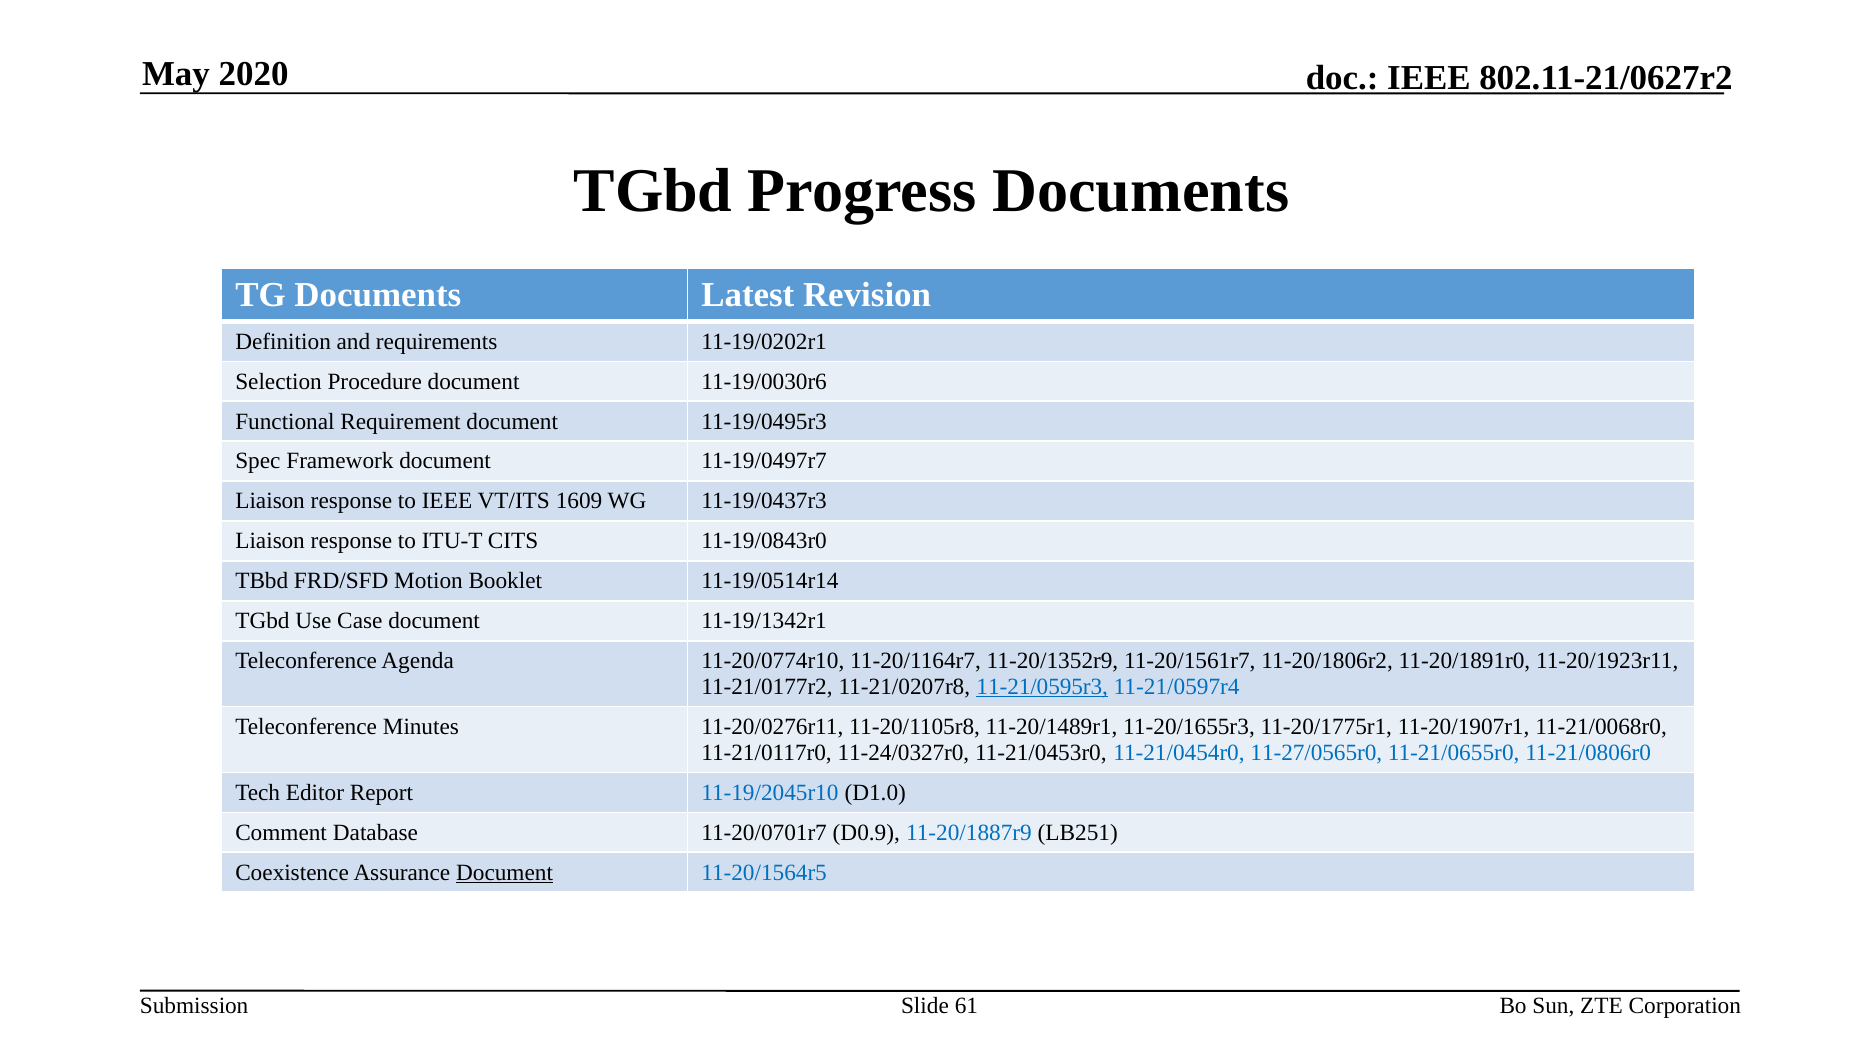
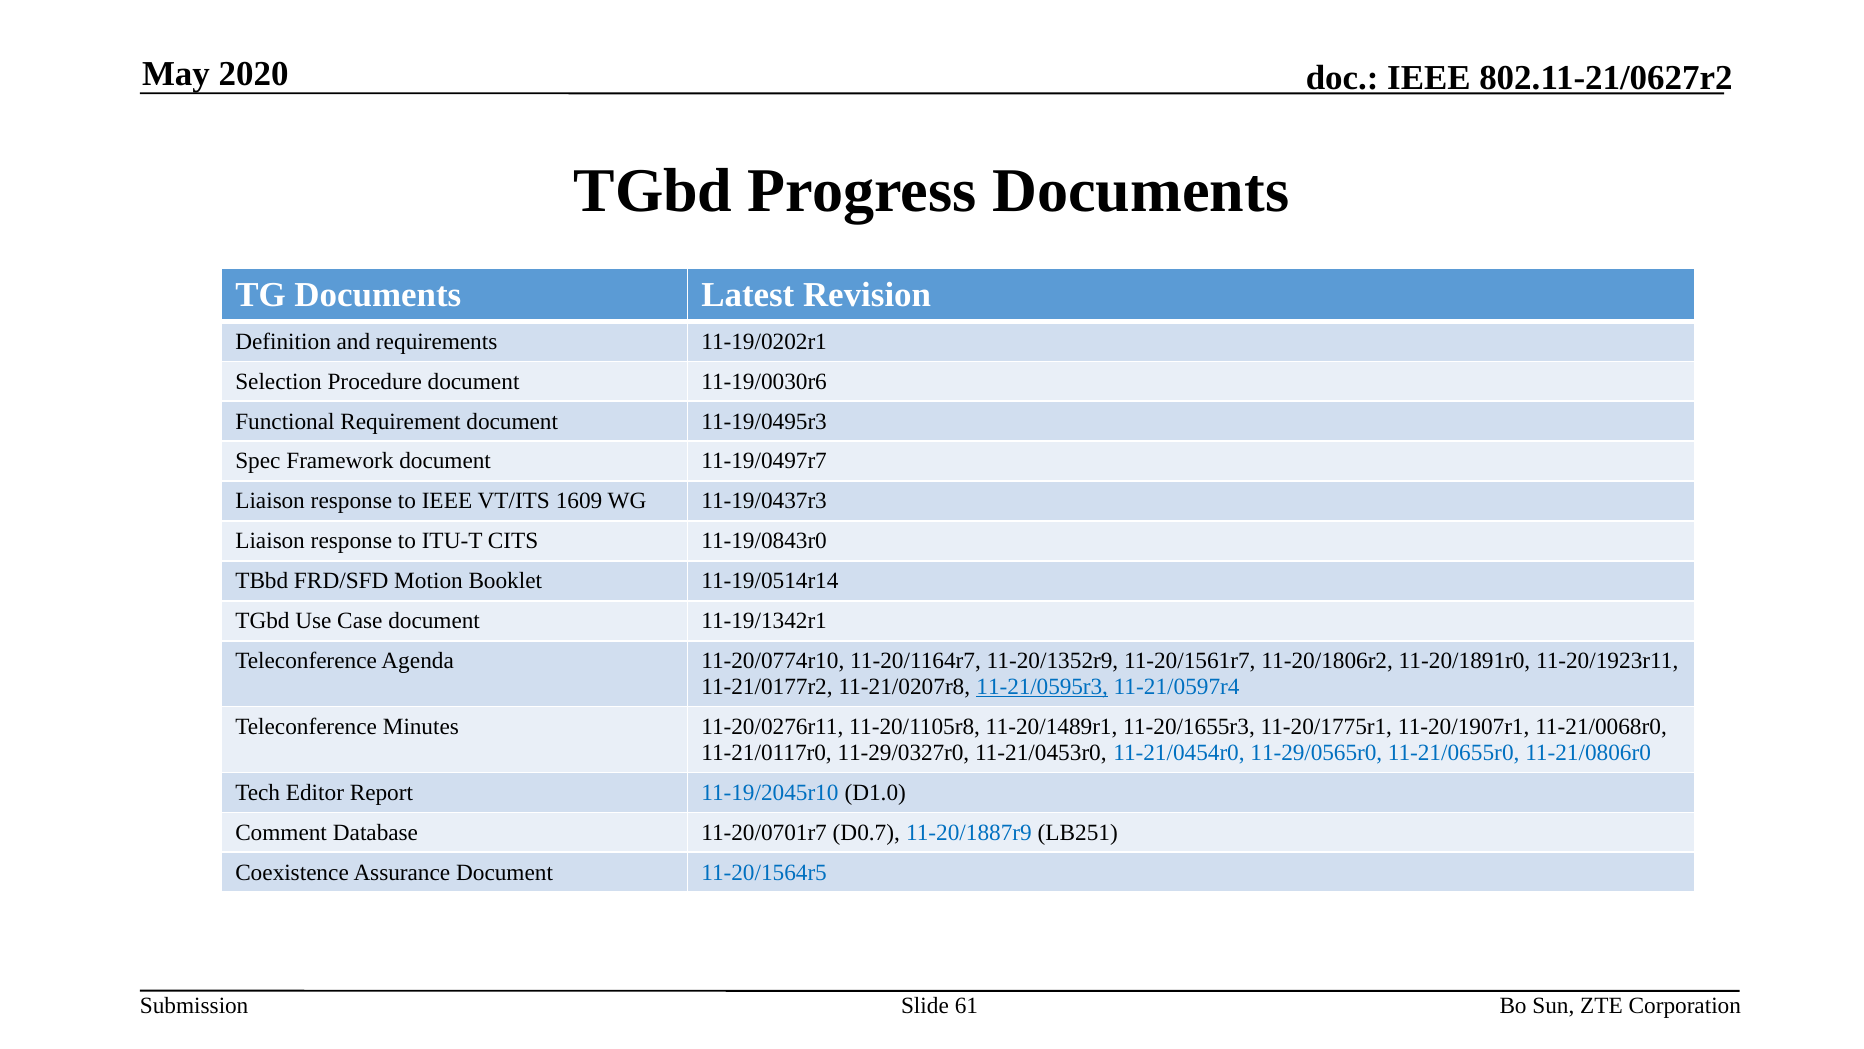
11-24/0327r0: 11-24/0327r0 -> 11-29/0327r0
11-27/0565r0: 11-27/0565r0 -> 11-29/0565r0
D0.9: D0.9 -> D0.7
Document at (505, 872) underline: present -> none
